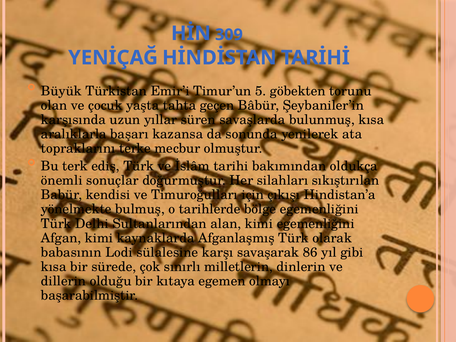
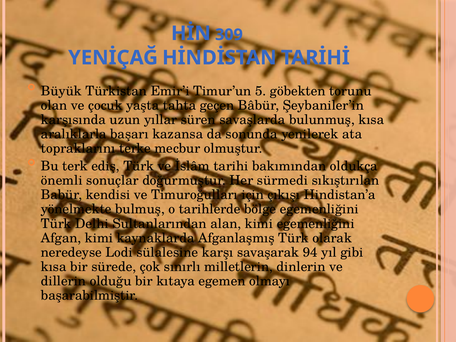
silahları: silahları -> sürmedi
babasının: babasının -> neredeyse
86: 86 -> 94
